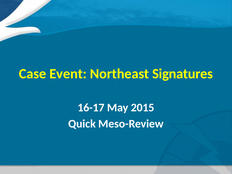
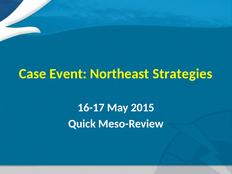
Signatures: Signatures -> Strategies
